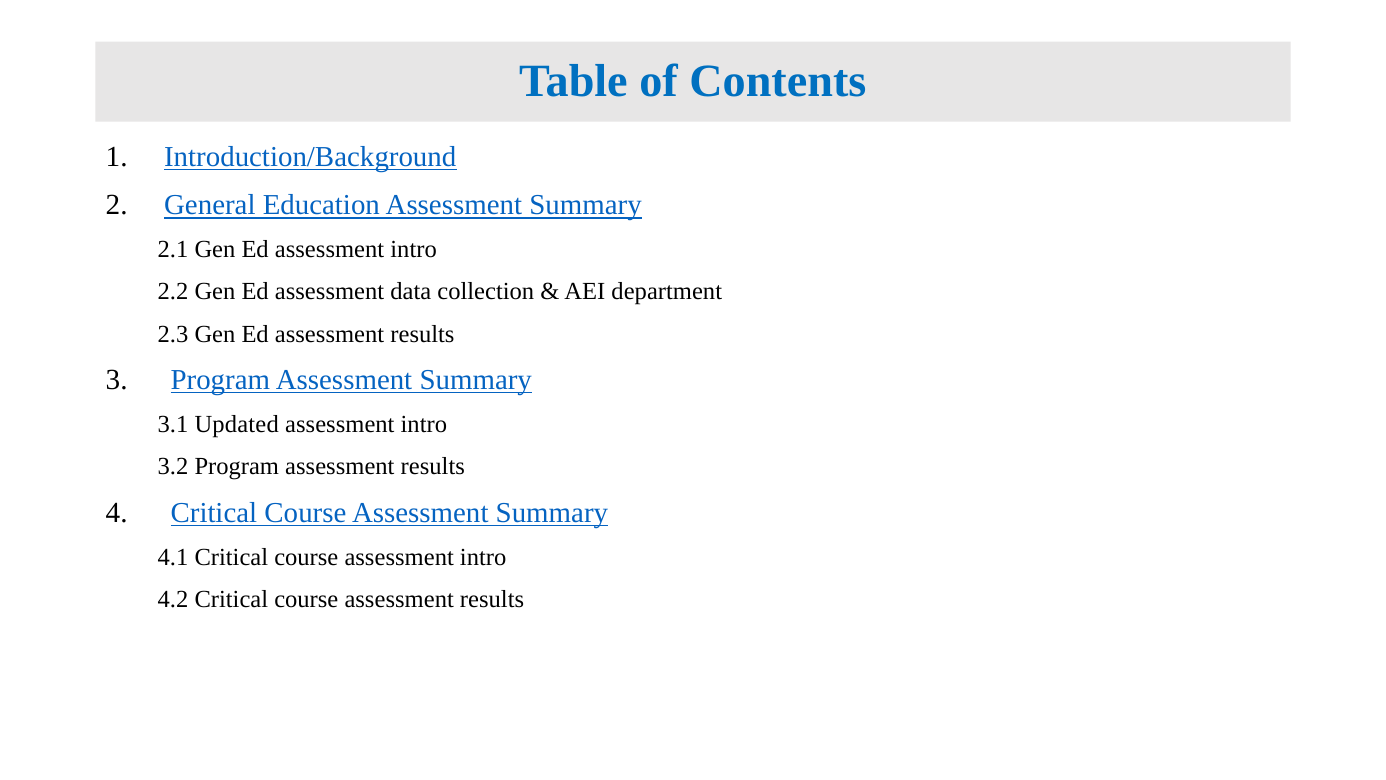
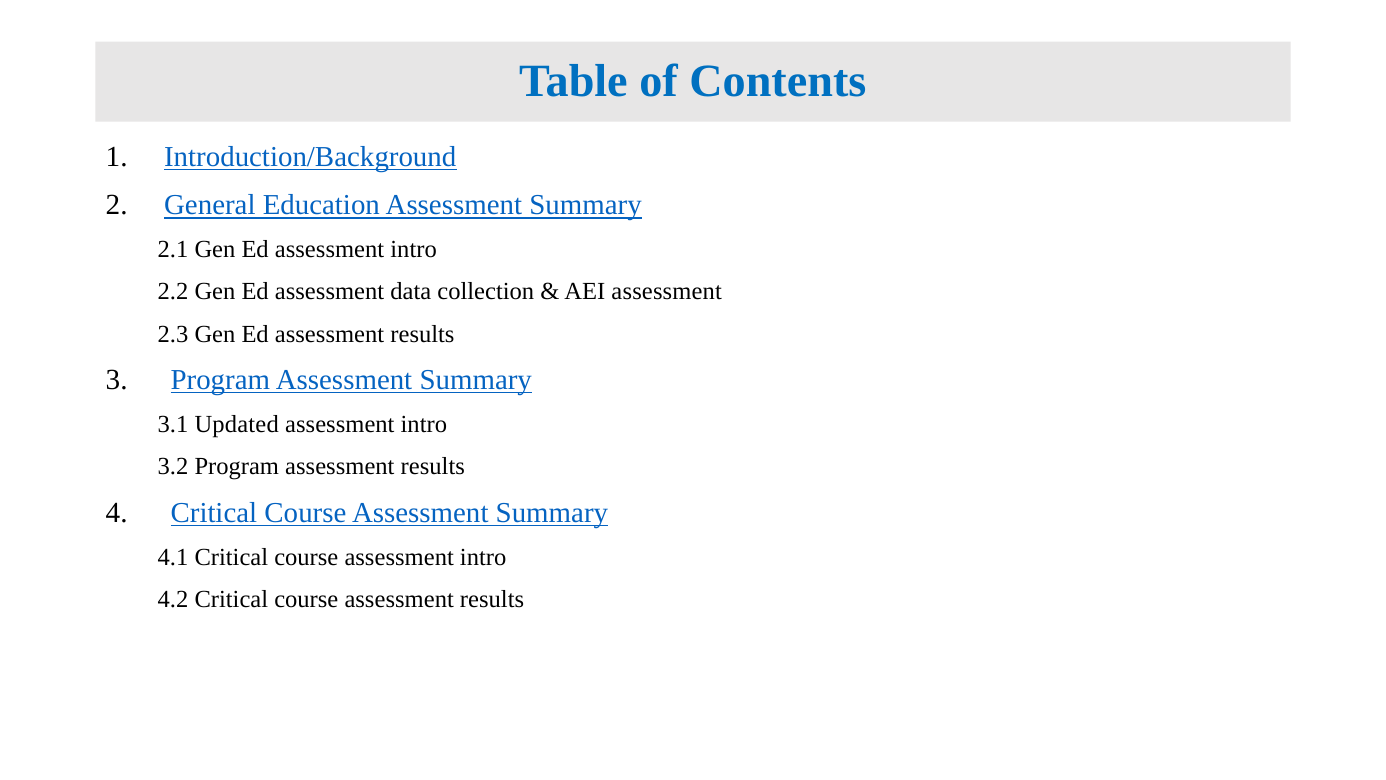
AEI department: department -> assessment
